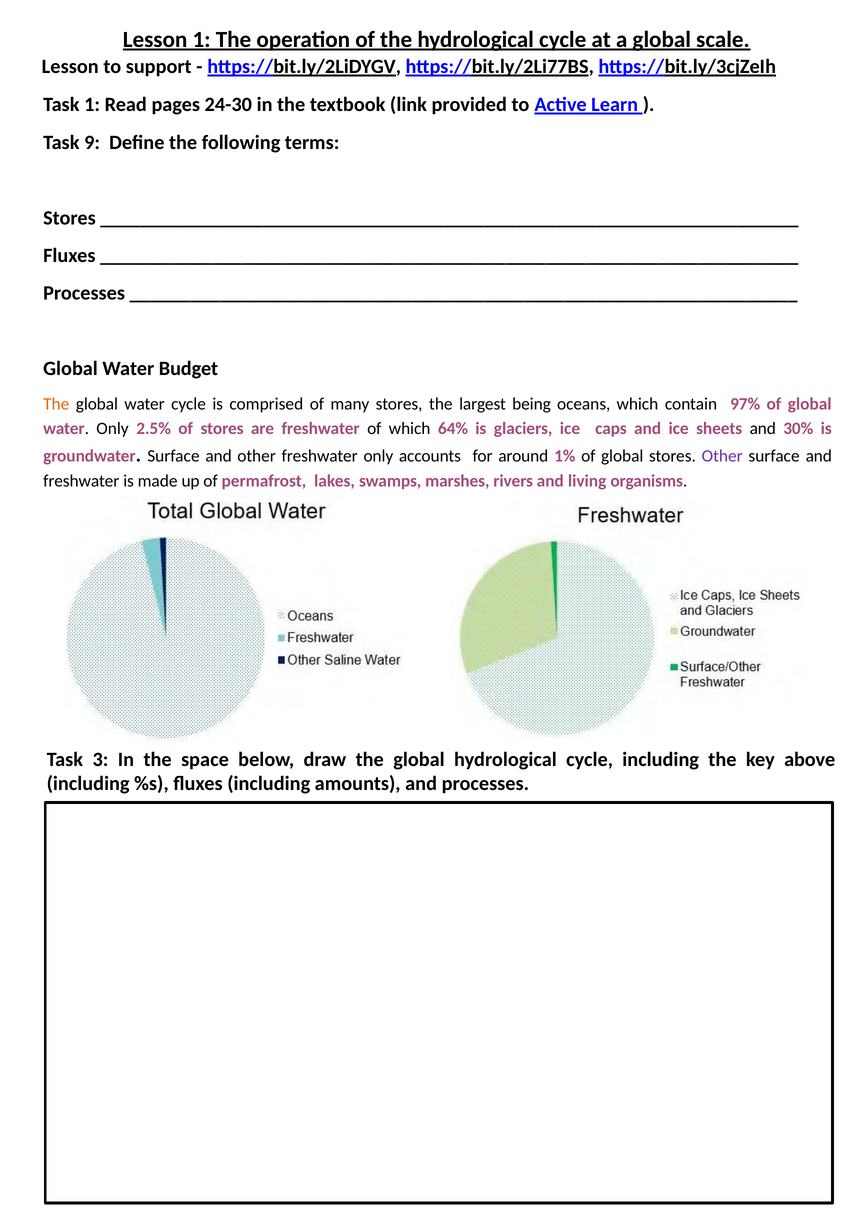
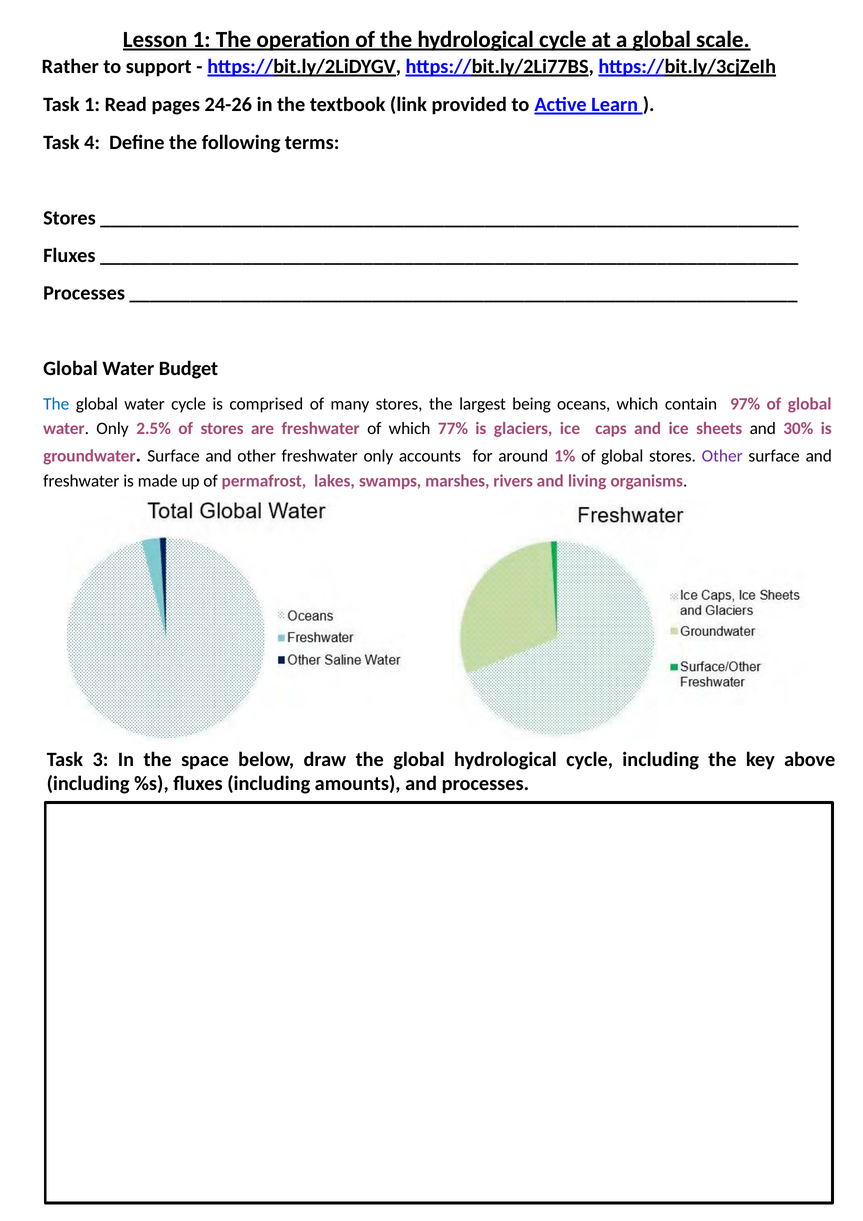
Lesson at (70, 67): Lesson -> Rather
24-30: 24-30 -> 24-26
9: 9 -> 4
The at (56, 404) colour: orange -> blue
64%: 64% -> 77%
